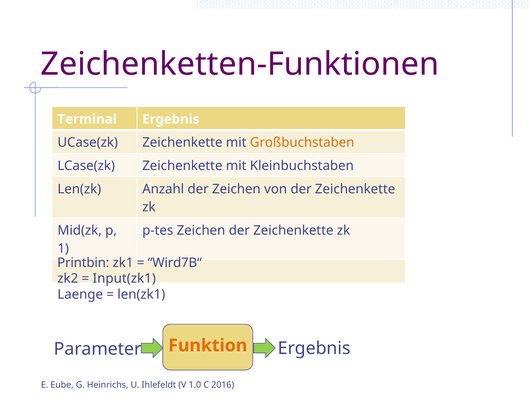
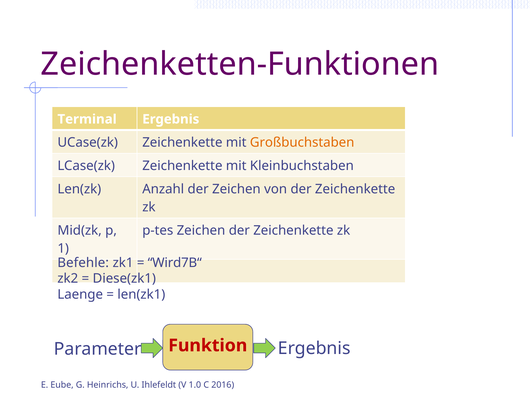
Printbin: Printbin -> Befehle
Input(zk1: Input(zk1 -> Diese(zk1
Funktion colour: orange -> red
